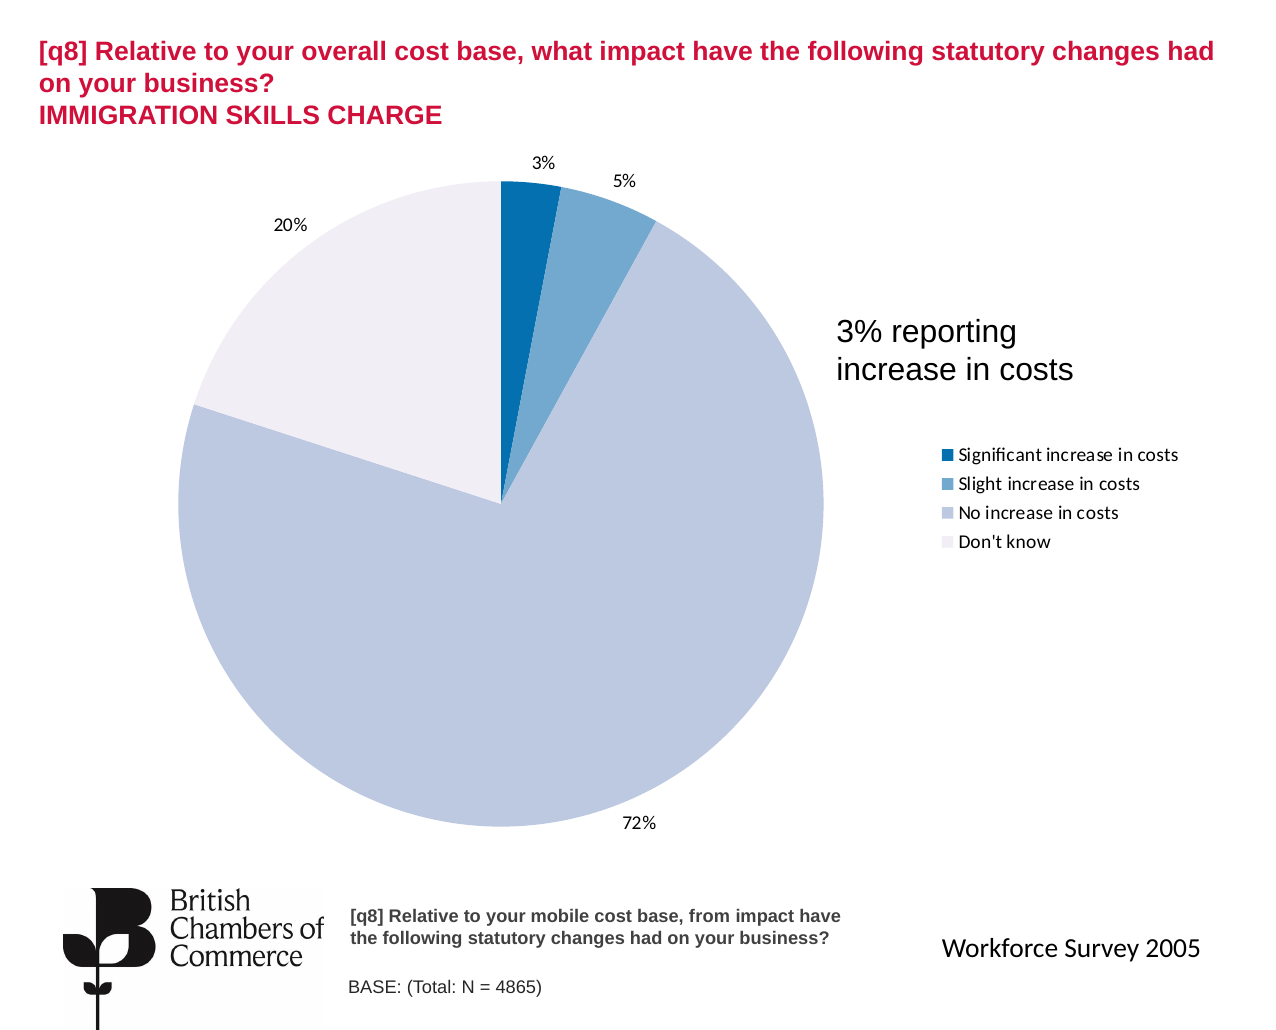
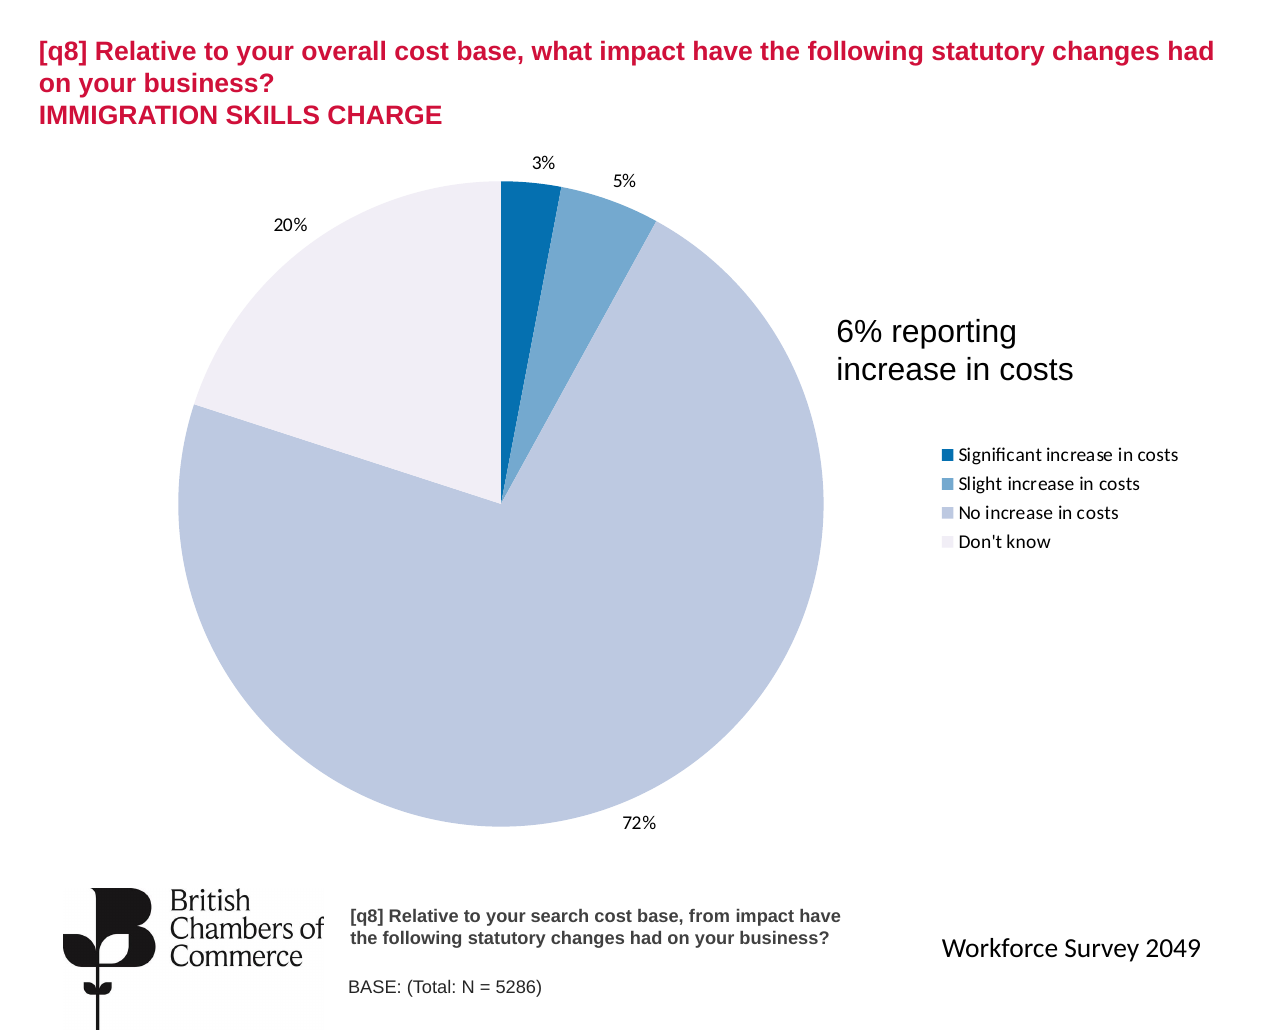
3% at (859, 332): 3% -> 6%
mobile: mobile -> search
2005: 2005 -> 2049
4865: 4865 -> 5286
